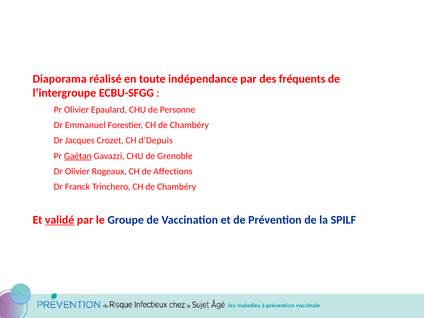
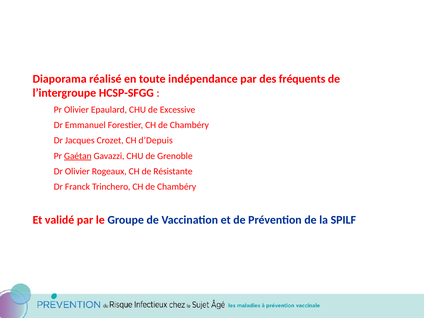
ECBU-SFGG: ECBU-SFGG -> HCSP-SFGG
Personne: Personne -> Excessive
Affections: Affections -> Résistante
validé underline: present -> none
